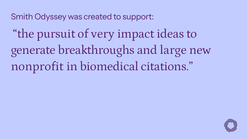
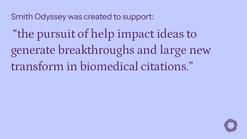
very: very -> help
nonprofit: nonprofit -> transform
